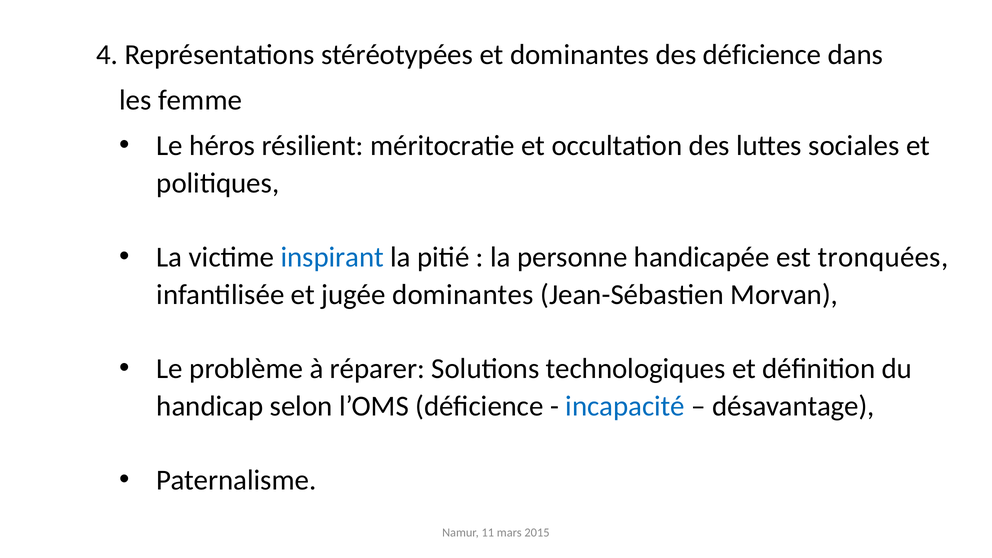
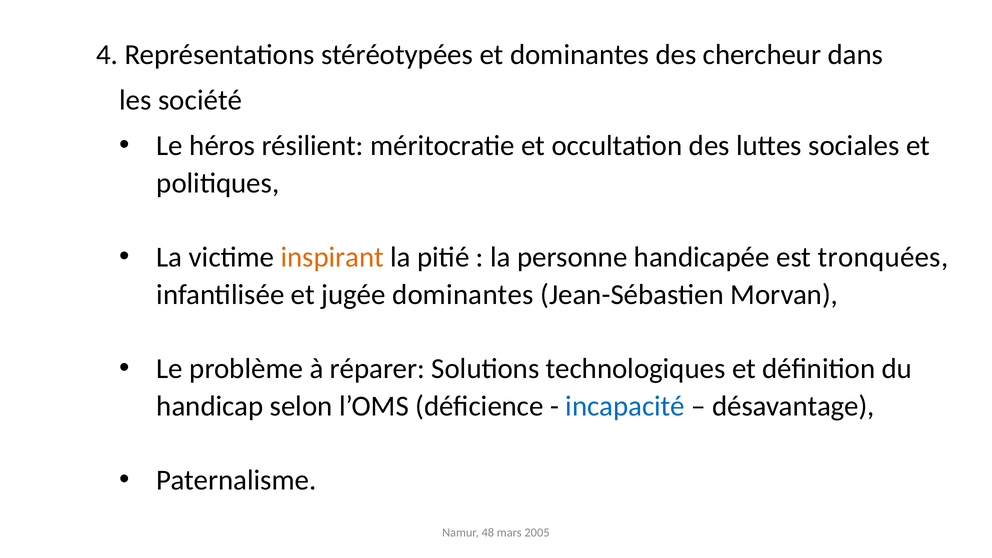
des déficience: déficience -> chercheur
femme: femme -> société
inspirant colour: blue -> orange
11: 11 -> 48
2015: 2015 -> 2005
